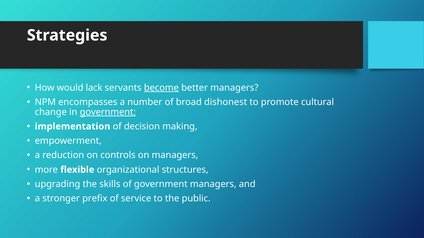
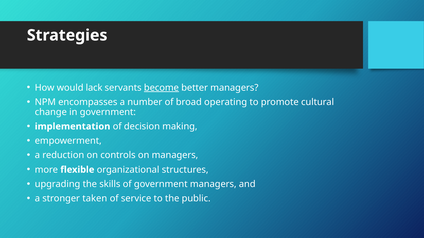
dishonest: dishonest -> operating
government at (108, 112) underline: present -> none
prefix: prefix -> taken
